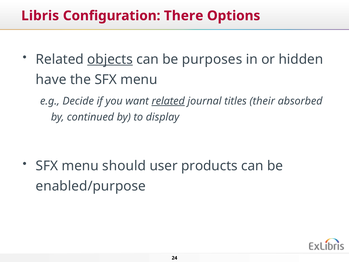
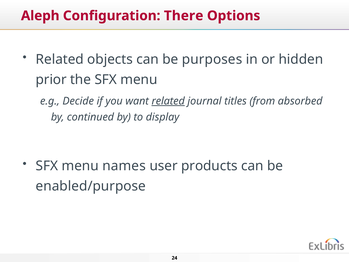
Libris: Libris -> Aleph
objects underline: present -> none
have: have -> prior
their: their -> from
should: should -> names
